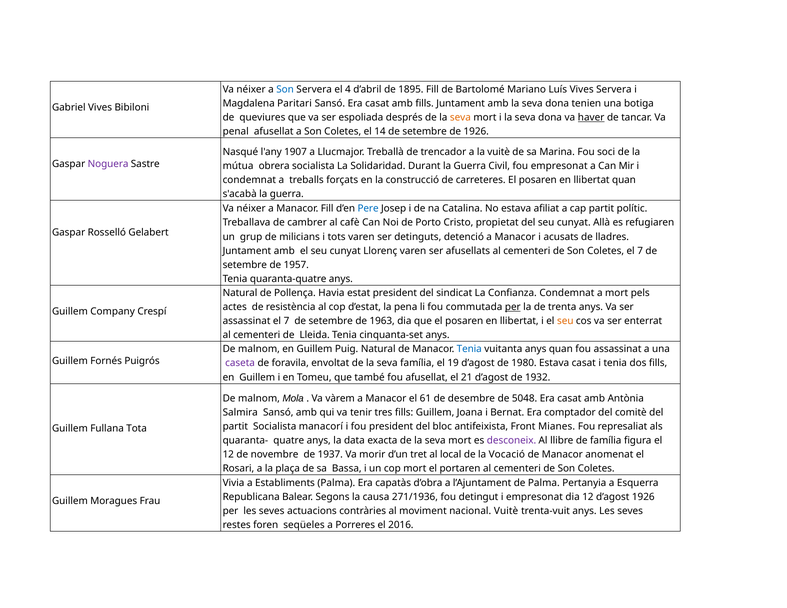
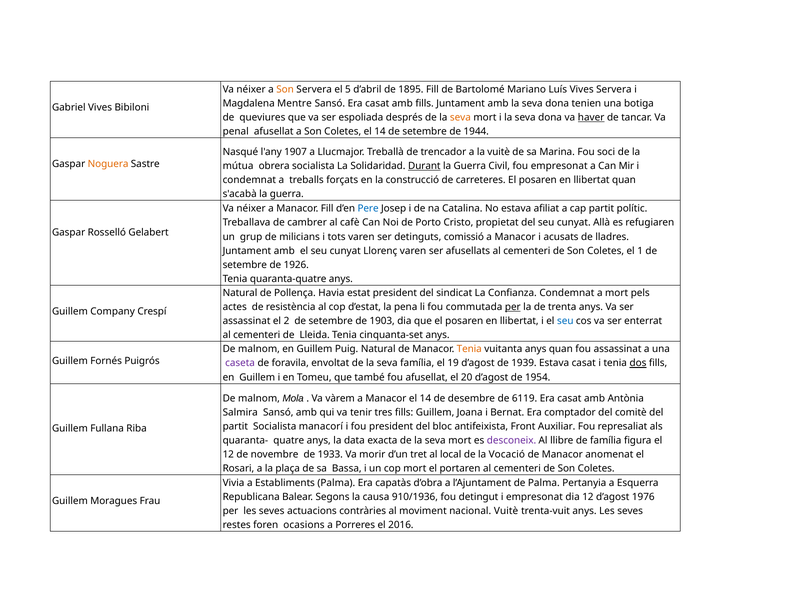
Son at (285, 89) colour: blue -> orange
4: 4 -> 5
Paritari: Paritari -> Mentre
de 1926: 1926 -> 1944
Noguera colour: purple -> orange
Durant underline: none -> present
detenció: detenció -> comissió
Coletes el 7: 7 -> 1
1957: 1957 -> 1926
assassinat el 7: 7 -> 2
1963: 1963 -> 1903
seu at (565, 321) colour: orange -> blue
Tenia at (469, 349) colour: blue -> orange
1980: 1980 -> 1939
dos underline: none -> present
21: 21 -> 20
1932: 1932 -> 1954
Manacor el 61: 61 -> 14
5048: 5048 -> 6119
Mianes: Mianes -> Auxiliar
Tota: Tota -> Riba
1937: 1937 -> 1933
271/1936: 271/1936 -> 910/1936
d’agost 1926: 1926 -> 1976
seqüeles: seqüeles -> ocasions
